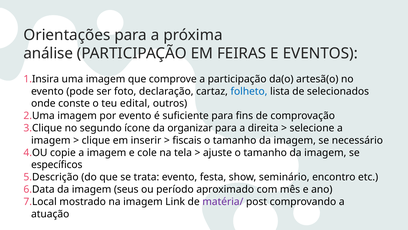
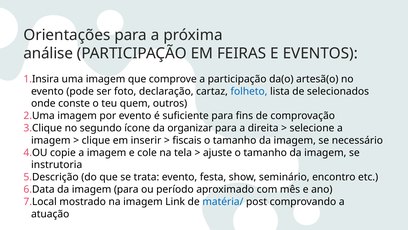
edital: edital -> quem
específicos: específicos -> instrutoria
imagem seus: seus -> para
matéria/ colour: purple -> blue
